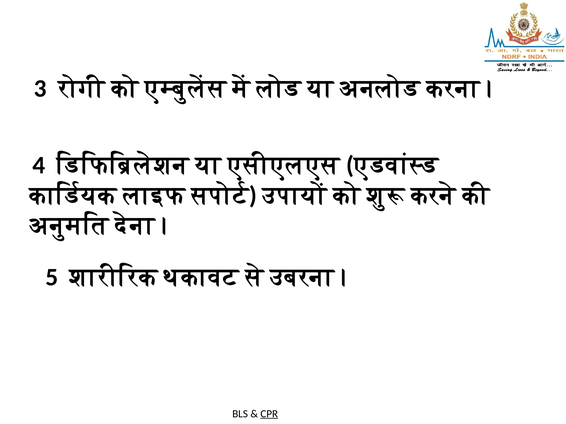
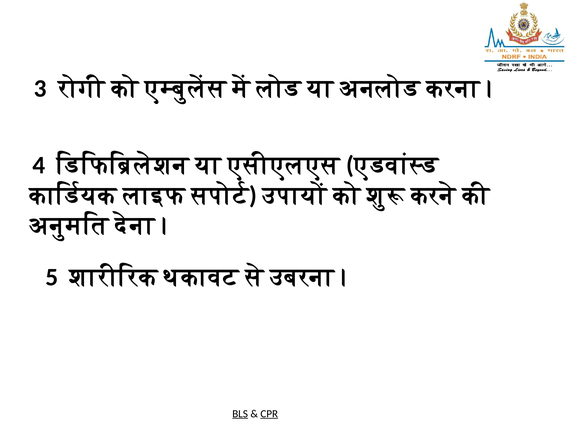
BLS underline: none -> present
